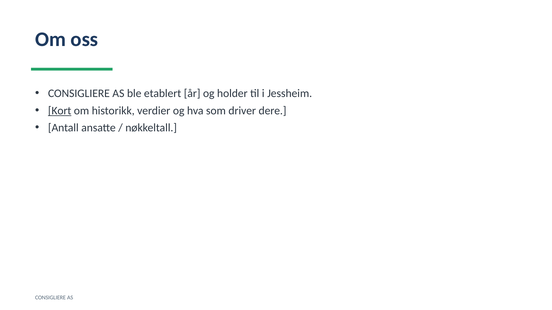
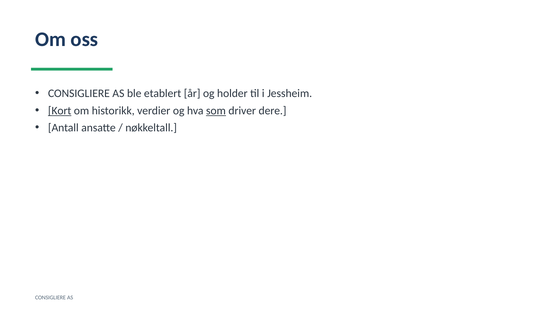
som underline: none -> present
